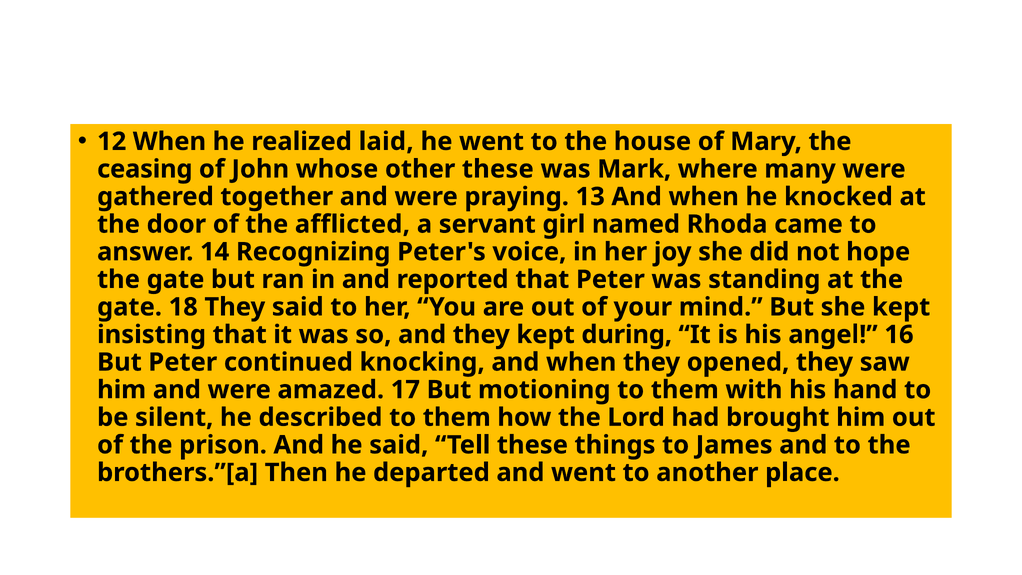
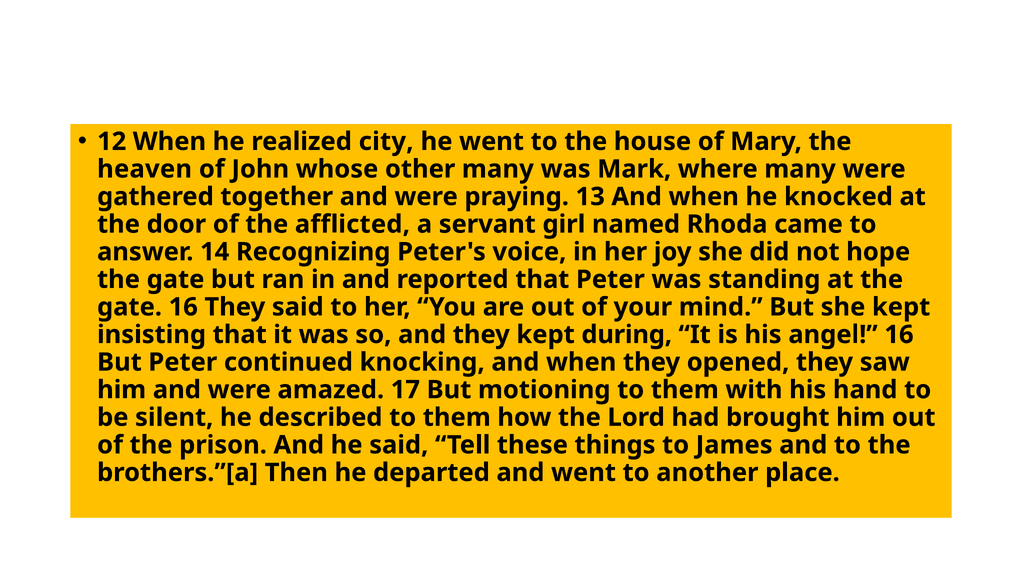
laid: laid -> city
ceasing: ceasing -> heaven
other these: these -> many
gate 18: 18 -> 16
